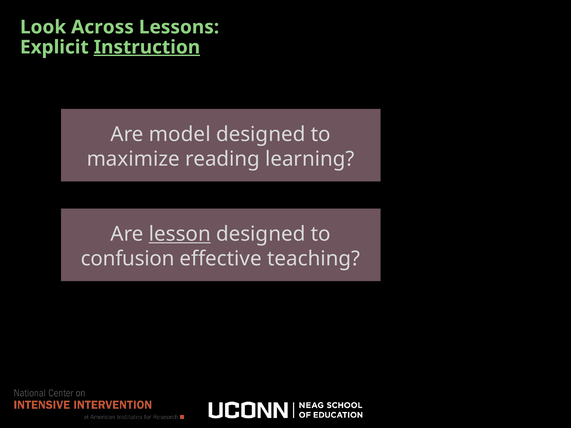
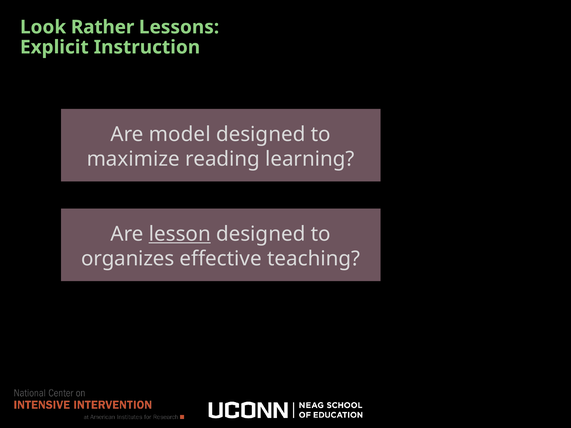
Across: Across -> Rather
Instruction underline: present -> none
confusion: confusion -> organizes
